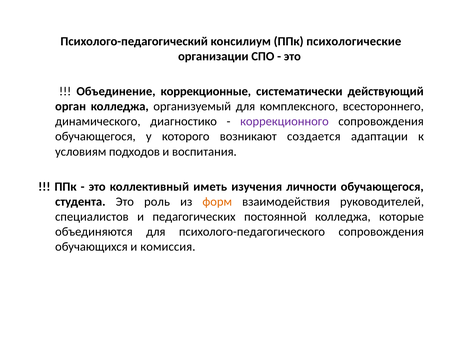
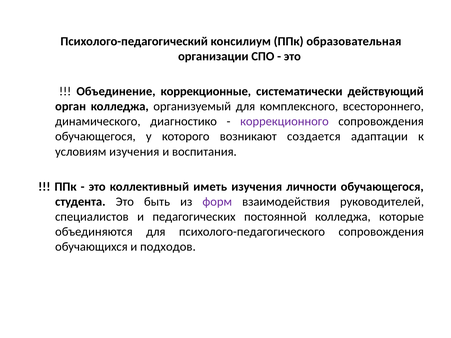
психологические: психологические -> образовательная
условиям подходов: подходов -> изучения
роль: роль -> быть
форм colour: orange -> purple
комиссия: комиссия -> подходов
